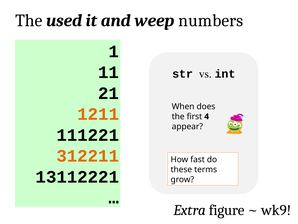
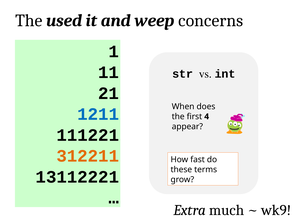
numbers: numbers -> concerns
1211 colour: orange -> blue
figure: figure -> much
